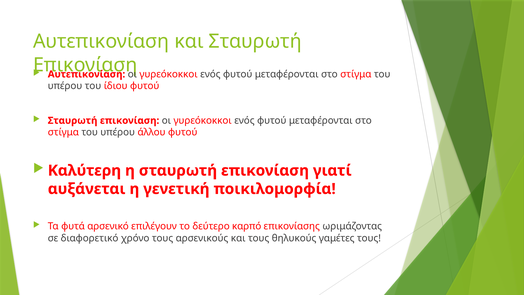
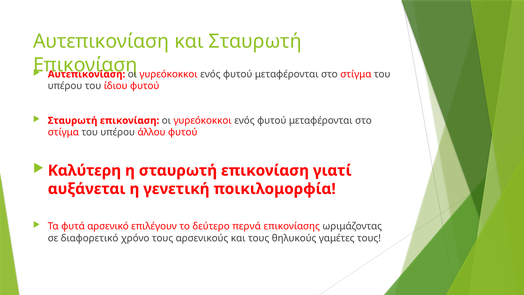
καρπό: καρπό -> περνά
